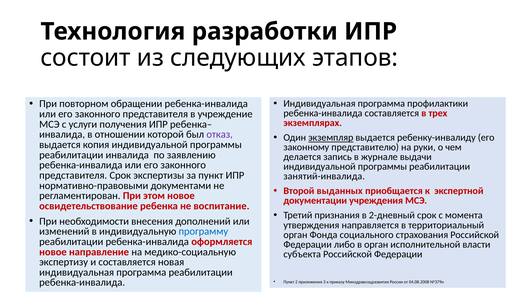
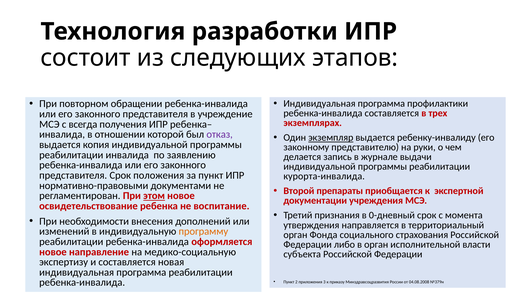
услуги: услуги -> всегда
экспертизы: экспертизы -> положения
занятий-инвалида: занятий-инвалида -> курорта-инвалида
выданных: выданных -> препараты
этом underline: none -> present
2-дневный: 2-дневный -> 0-дневный
программу colour: blue -> orange
